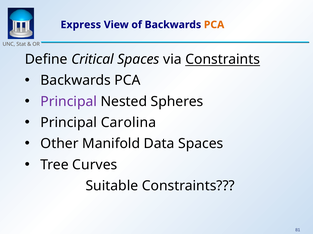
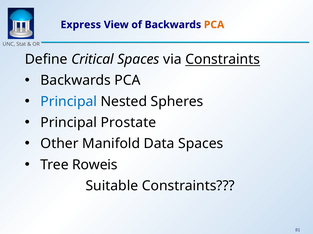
Principal at (69, 102) colour: purple -> blue
Carolina: Carolina -> Prostate
Curves: Curves -> Roweis
